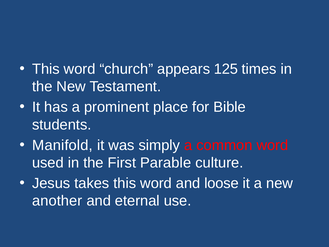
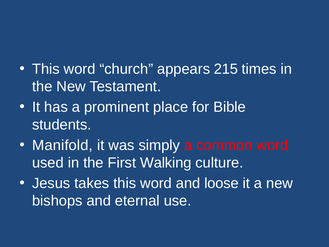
125: 125 -> 215
Parable: Parable -> Walking
another: another -> bishops
